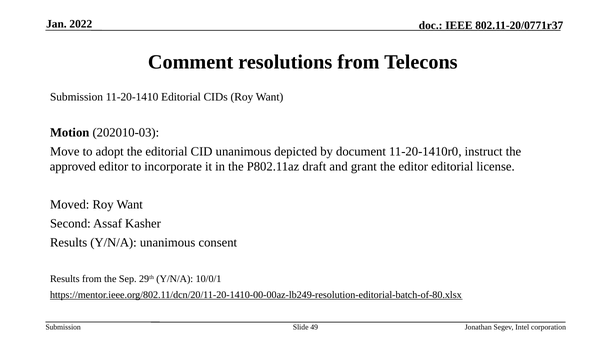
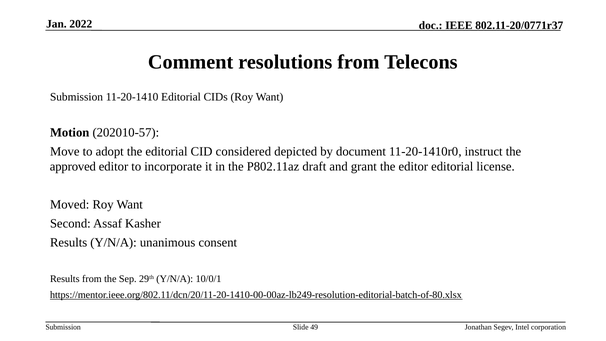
202010-03: 202010-03 -> 202010-57
CID unanimous: unanimous -> considered
